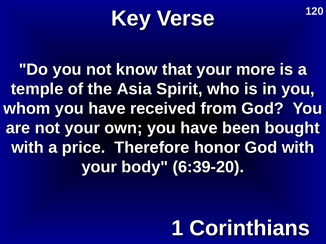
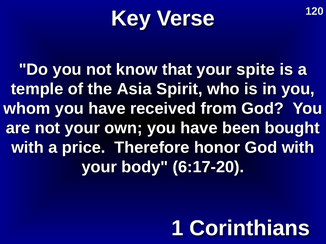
more: more -> spite
6:39-20: 6:39-20 -> 6:17-20
